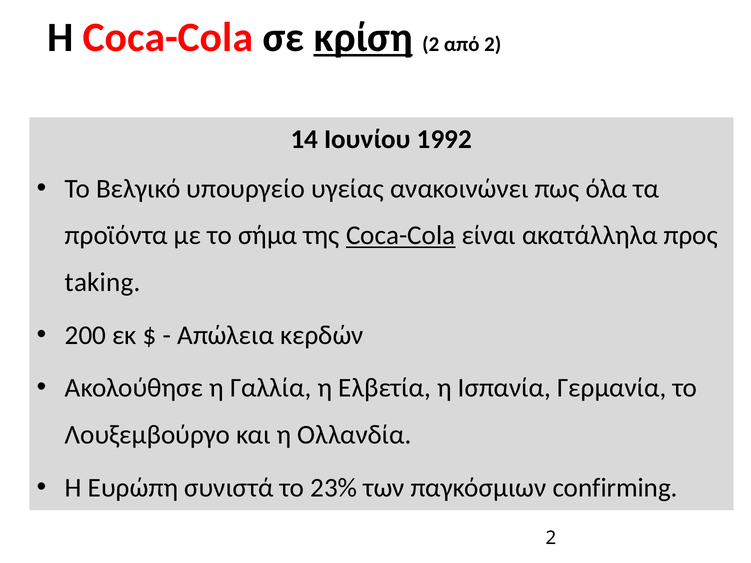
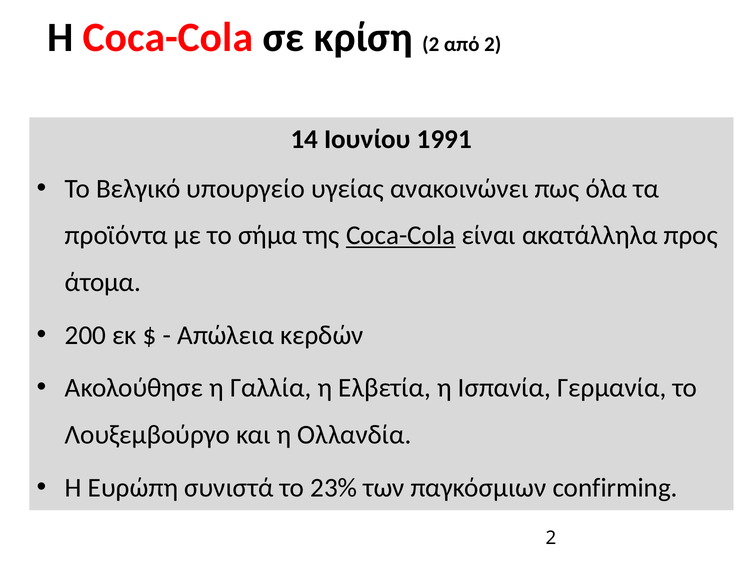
κρίση underline: present -> none
1992: 1992 -> 1991
taking: taking -> άτομα
